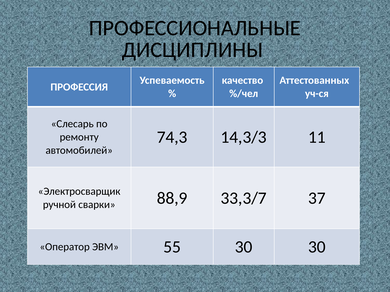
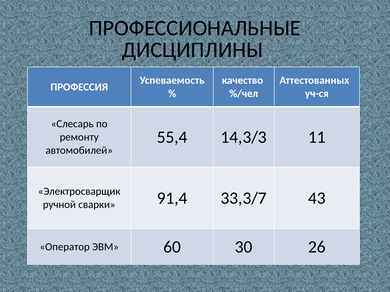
74,3: 74,3 -> 55,4
88,9: 88,9 -> 91,4
37: 37 -> 43
55: 55 -> 60
30 30: 30 -> 26
